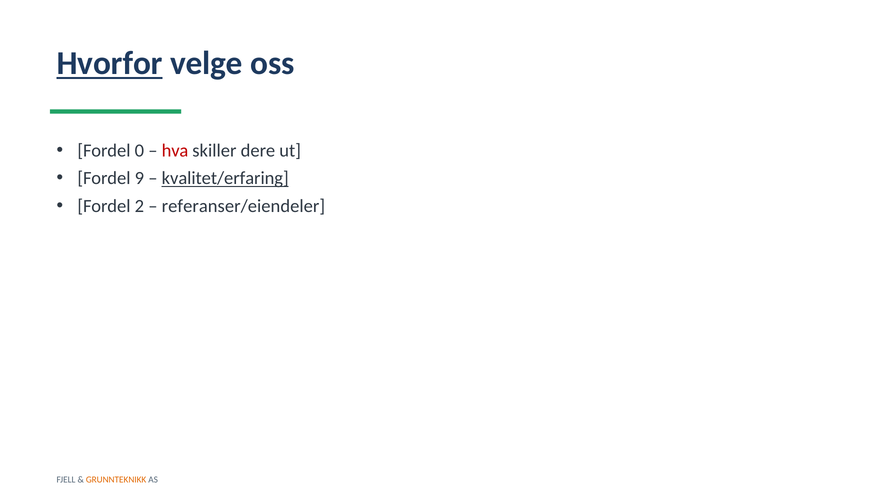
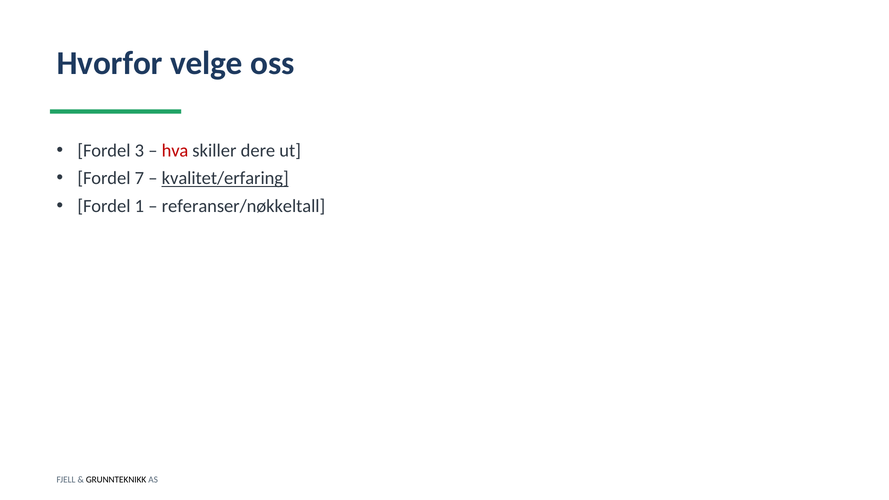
Hvorfor underline: present -> none
0: 0 -> 3
9: 9 -> 7
2: 2 -> 1
referanser/eiendeler: referanser/eiendeler -> referanser/nøkkeltall
GRUNNTEKNIKK colour: orange -> black
